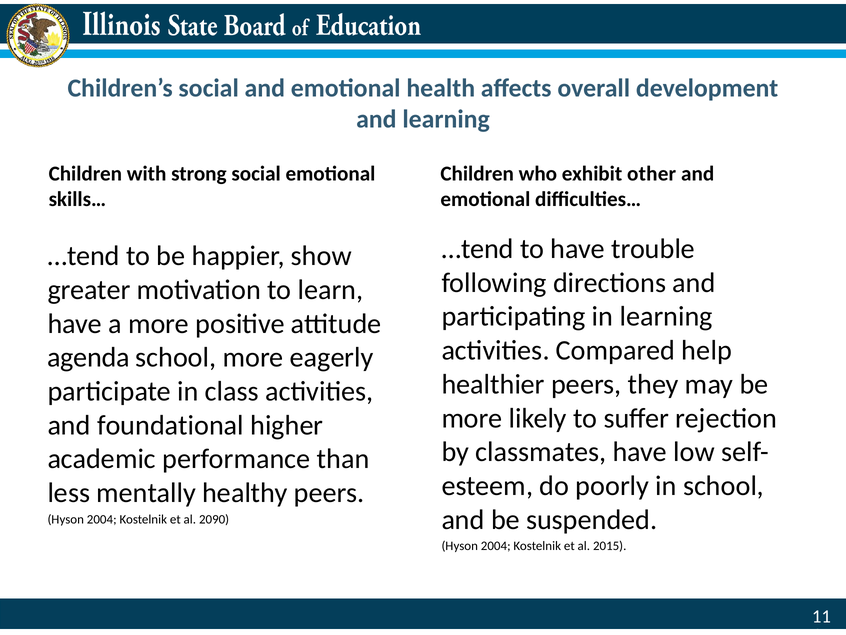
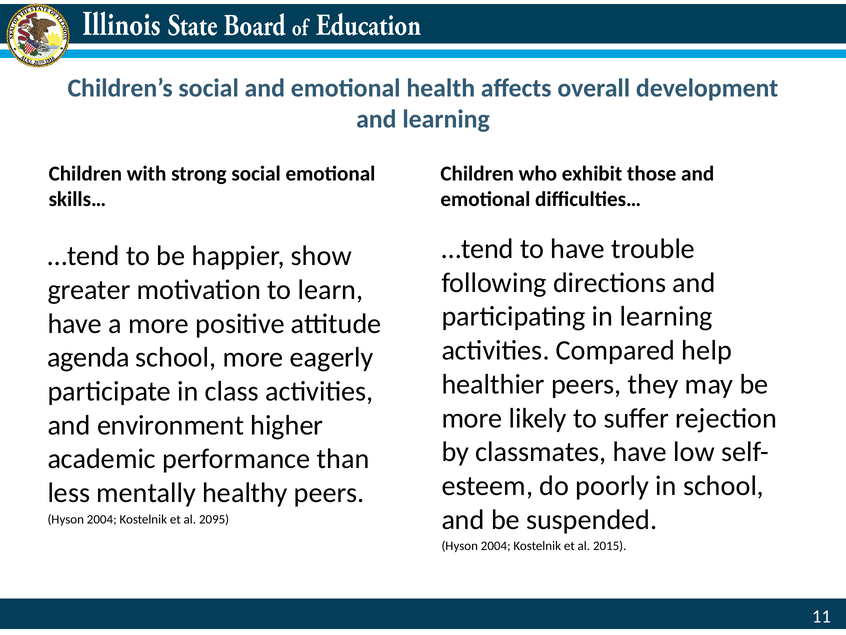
other: other -> those
foundational: foundational -> environment
2090: 2090 -> 2095
